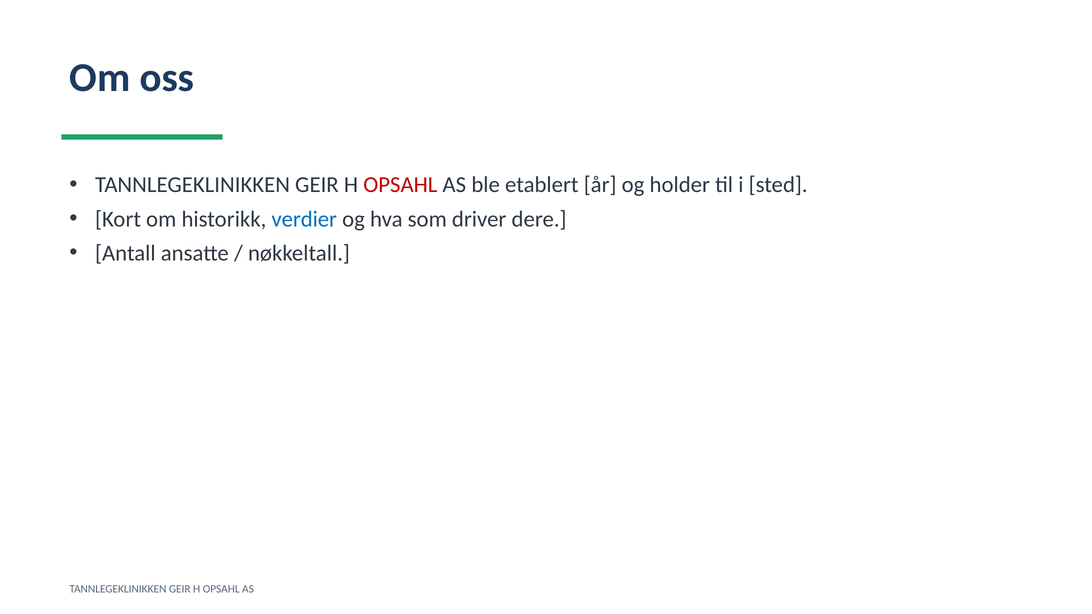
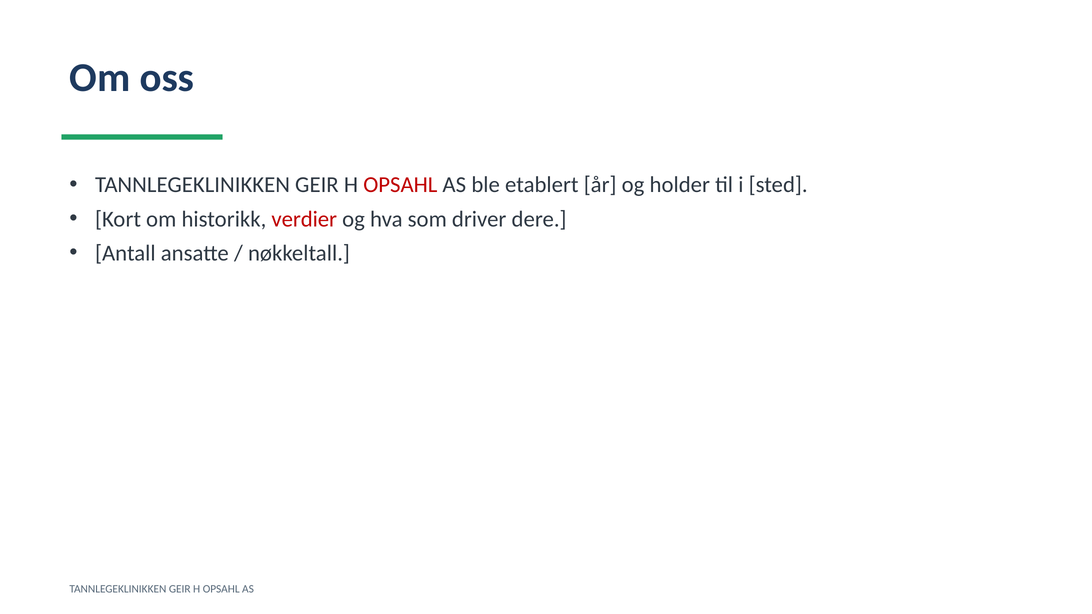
verdier colour: blue -> red
